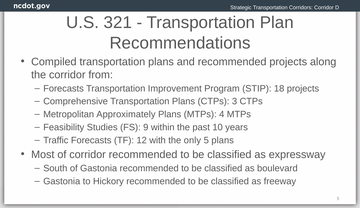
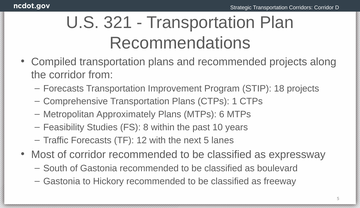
3: 3 -> 1
4: 4 -> 6
9: 9 -> 8
only: only -> next
5 plans: plans -> lanes
